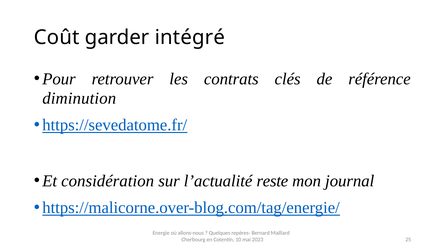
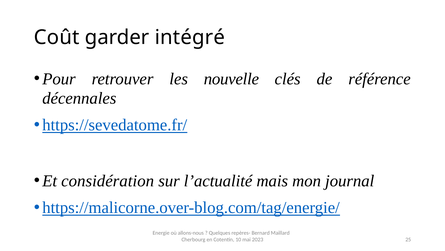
contrats: contrats -> nouvelle
diminution: diminution -> décennales
reste: reste -> mais
